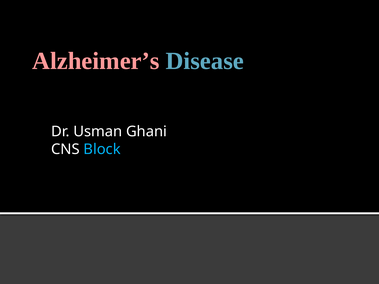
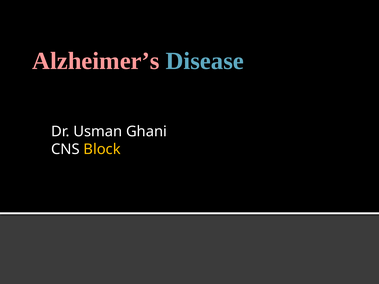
Block colour: light blue -> yellow
